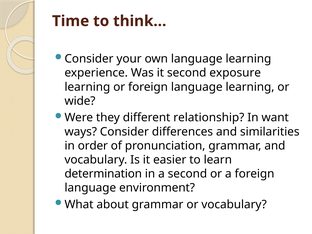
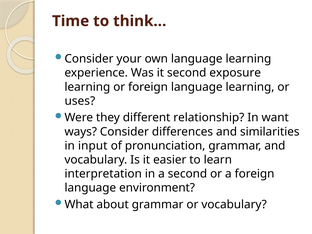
wide: wide -> uses
order: order -> input
determination: determination -> interpretation
